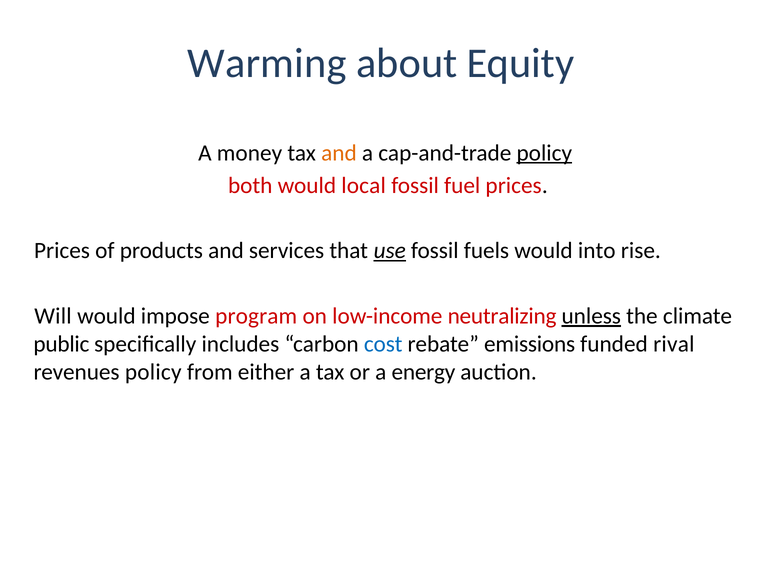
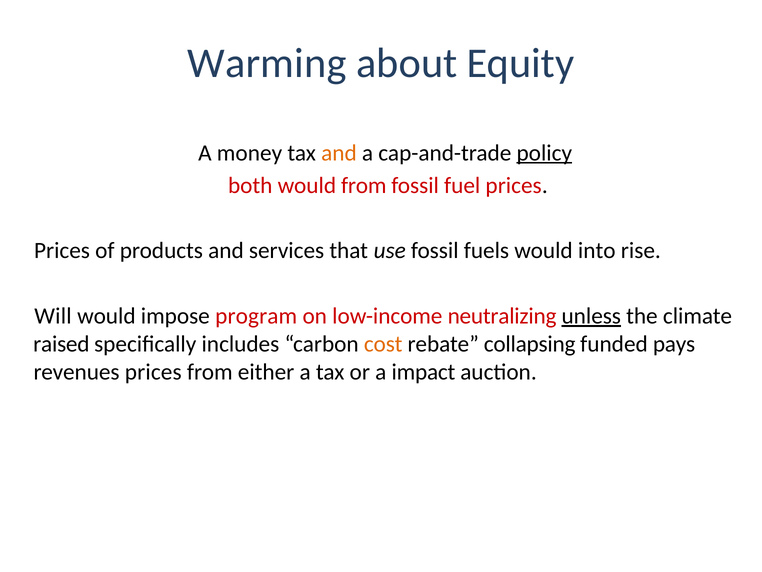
would local: local -> from
use underline: present -> none
public: public -> raised
cost colour: blue -> orange
emissions: emissions -> collapsing
rival: rival -> pays
revenues policy: policy -> prices
energy: energy -> impact
